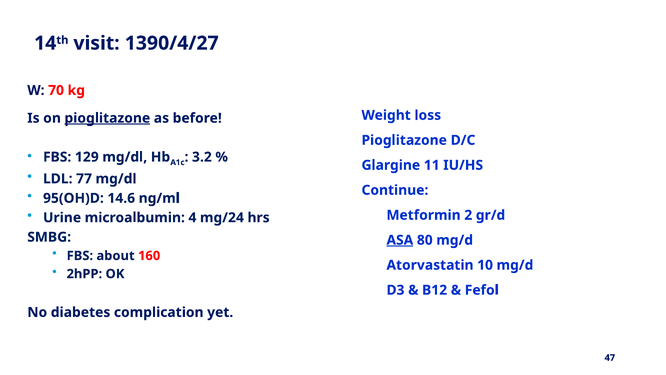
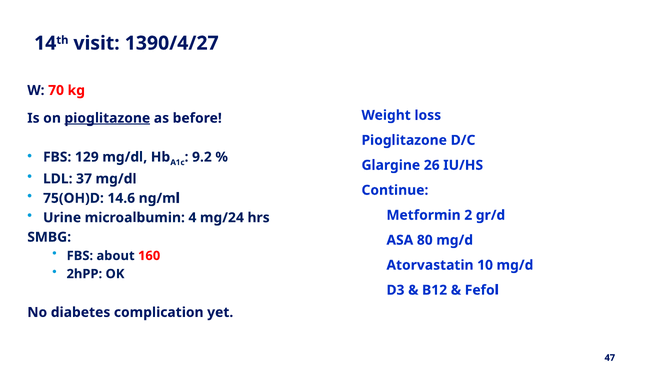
3.2: 3.2 -> 9.2
11: 11 -> 26
77: 77 -> 37
95(OH)D: 95(OH)D -> 75(OH)D
ASA underline: present -> none
